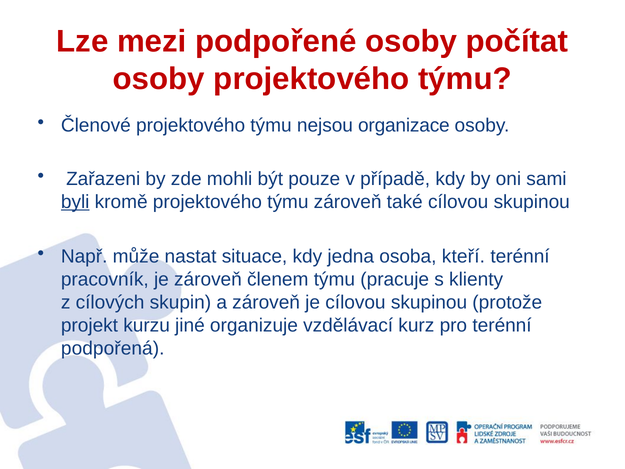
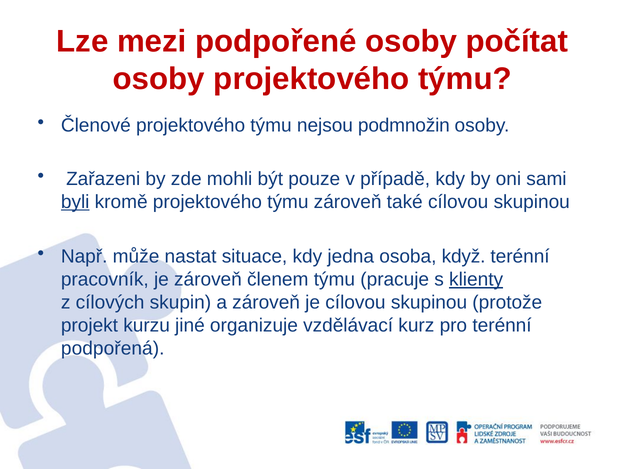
organizace: organizace -> podmnožin
kteří: kteří -> když
klienty underline: none -> present
